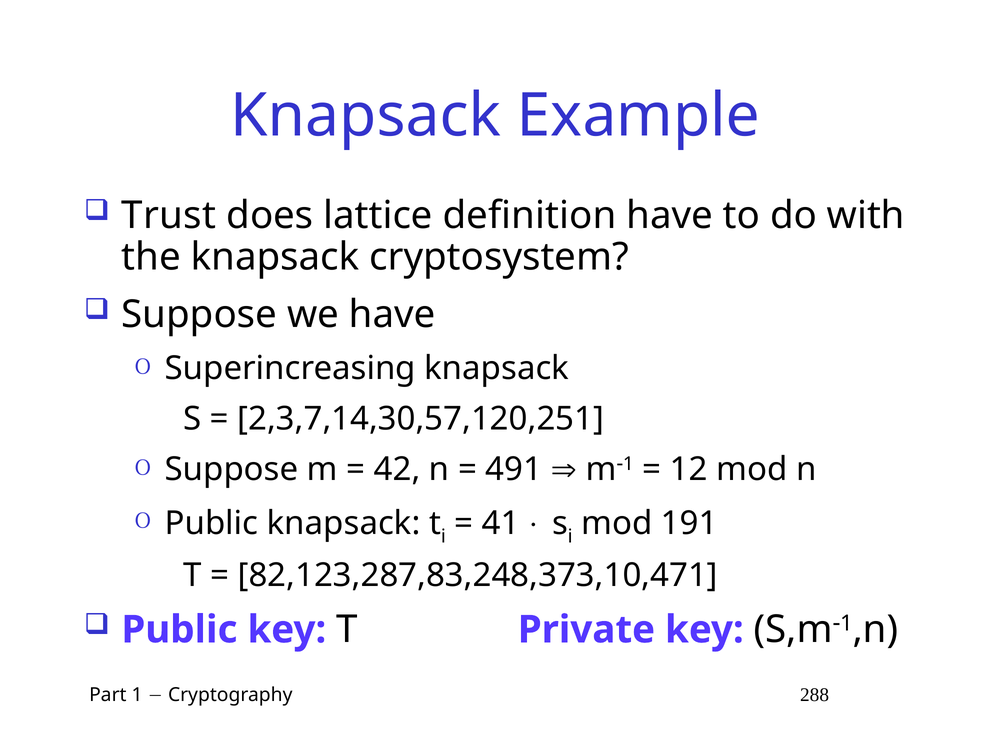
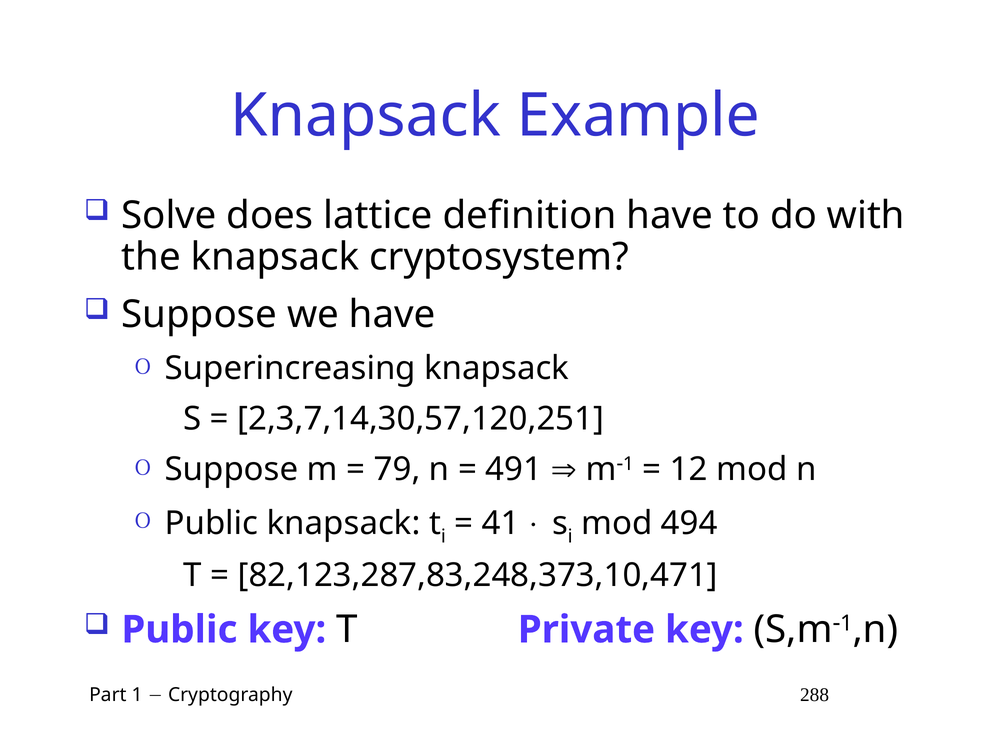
Trust: Trust -> Solve
42: 42 -> 79
191: 191 -> 494
